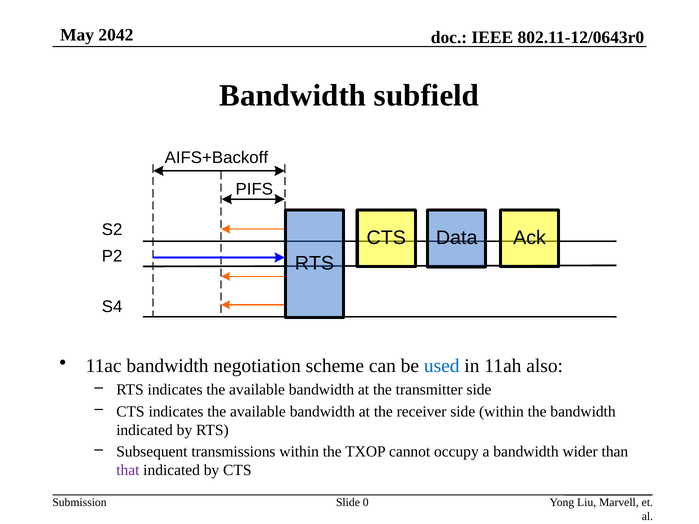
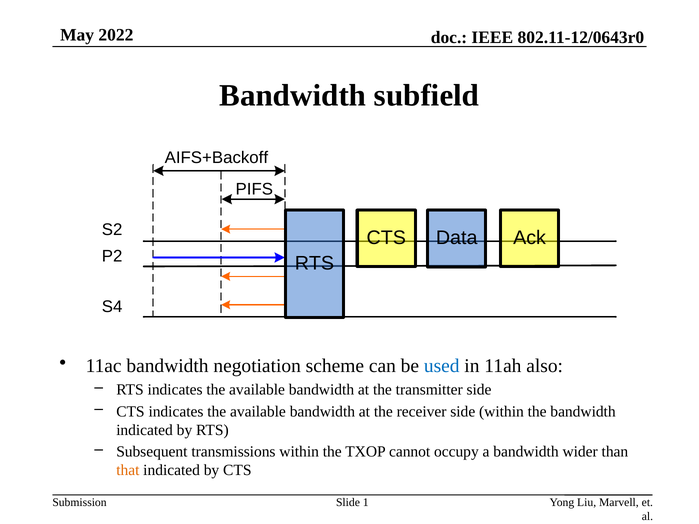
2042: 2042 -> 2022
that colour: purple -> orange
0: 0 -> 1
